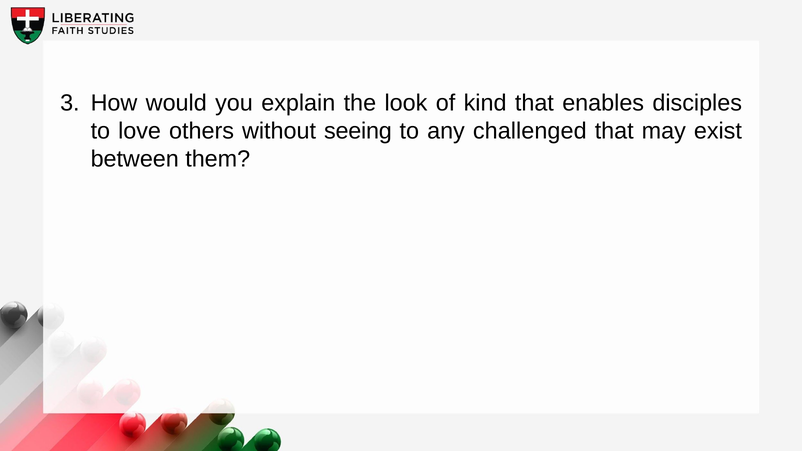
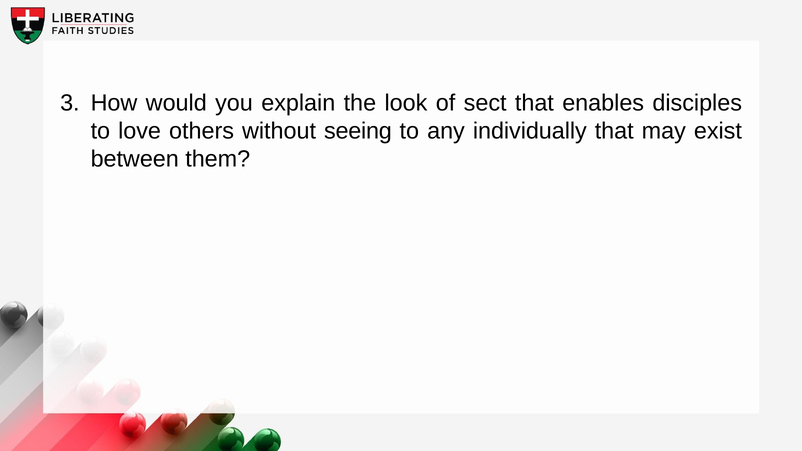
kind: kind -> sect
challenged: challenged -> individually
